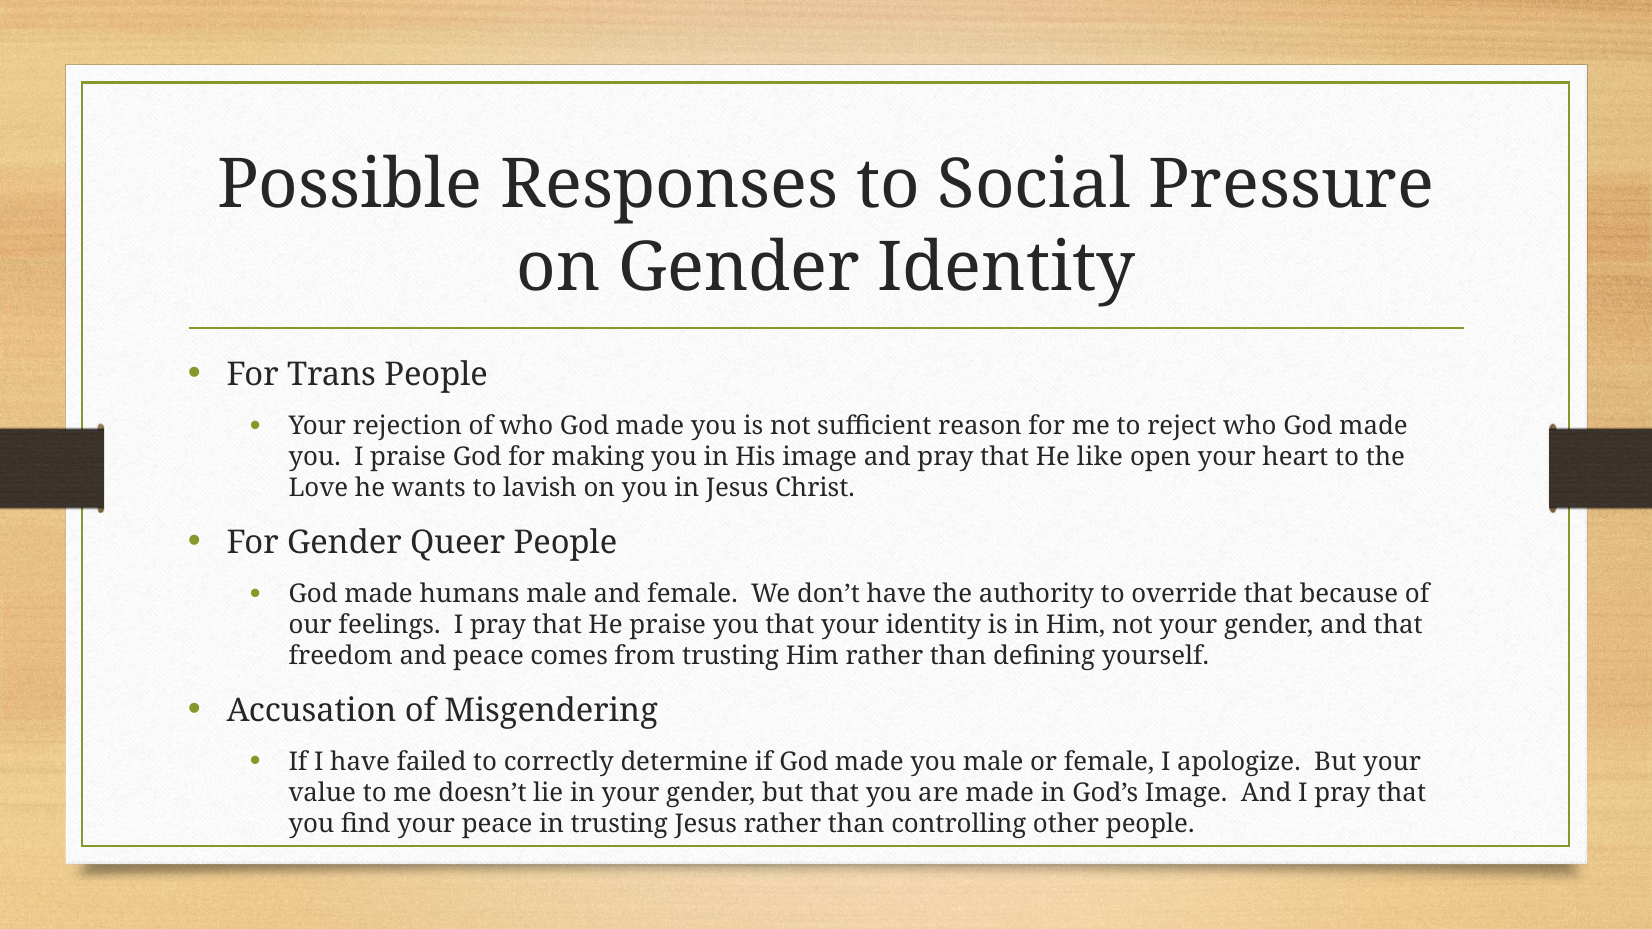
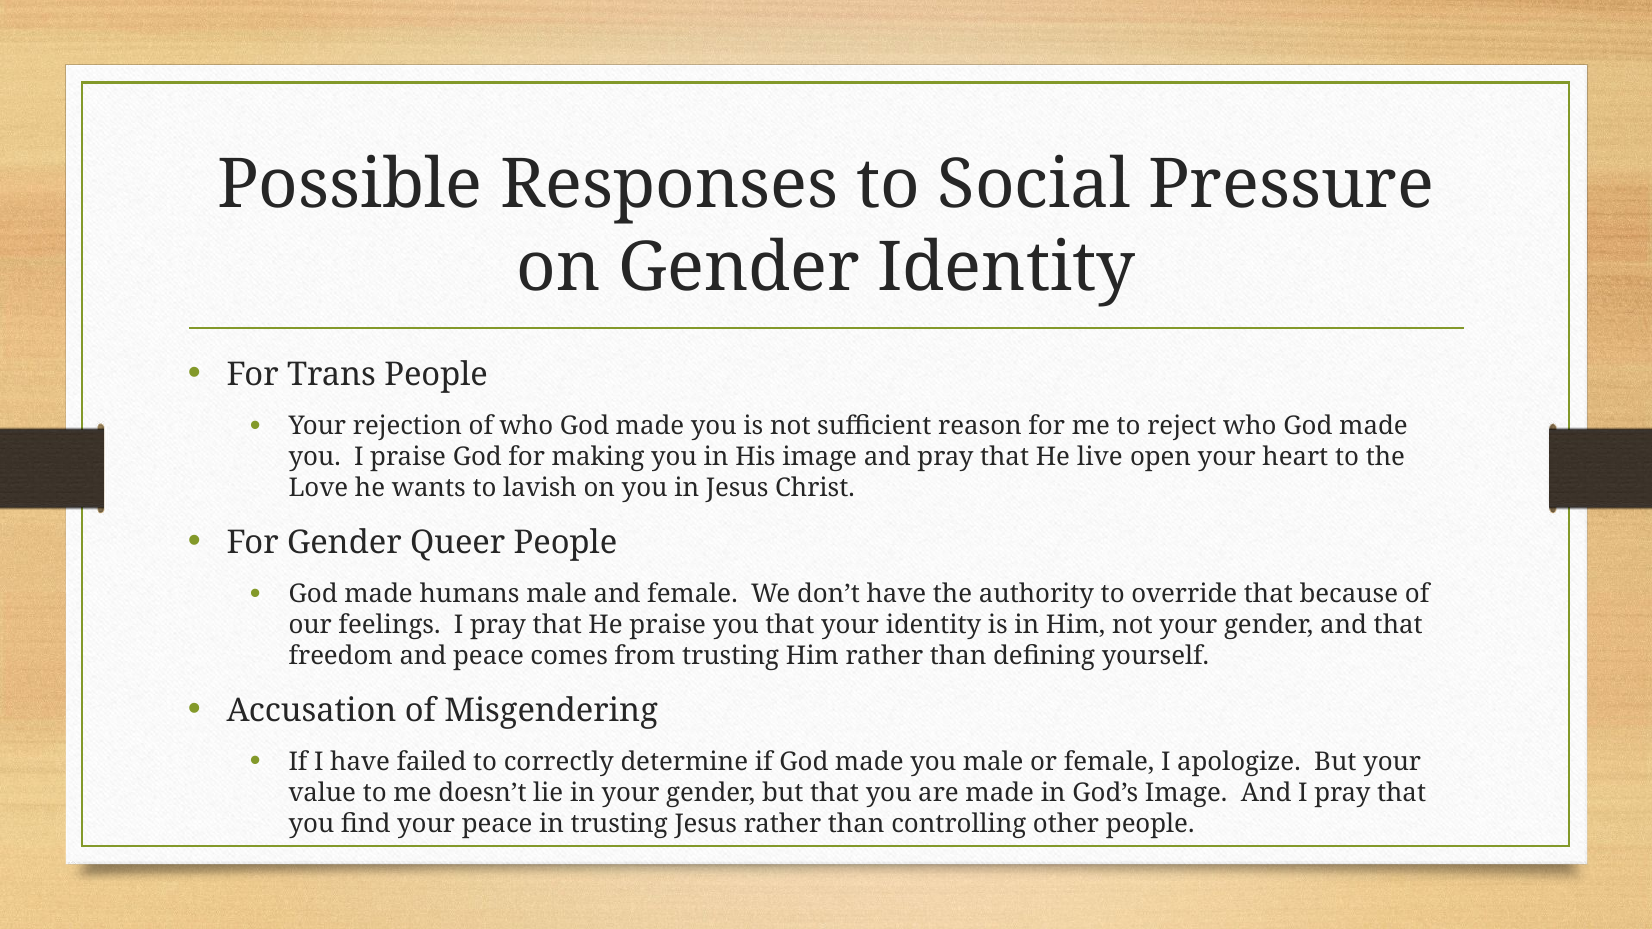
like: like -> live
